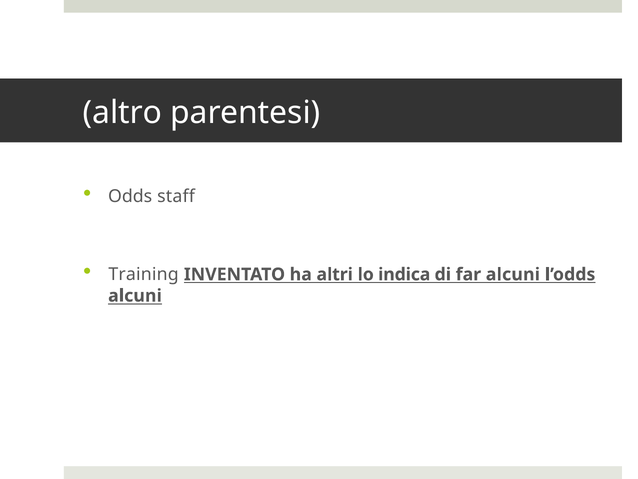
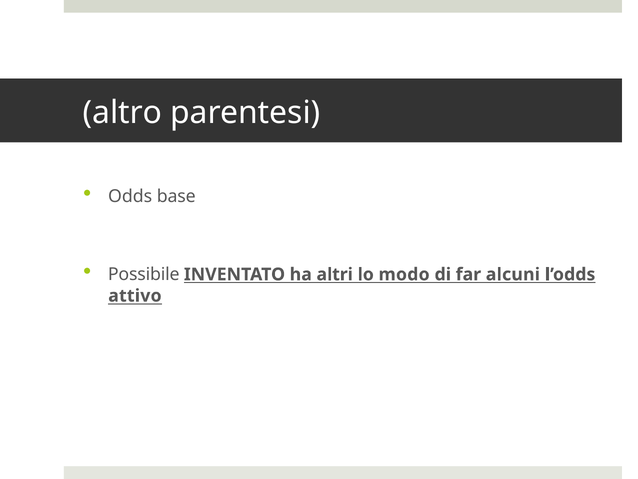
staff: staff -> base
Training: Training -> Possibile
indica: indica -> modo
alcuni at (135, 295): alcuni -> attivo
